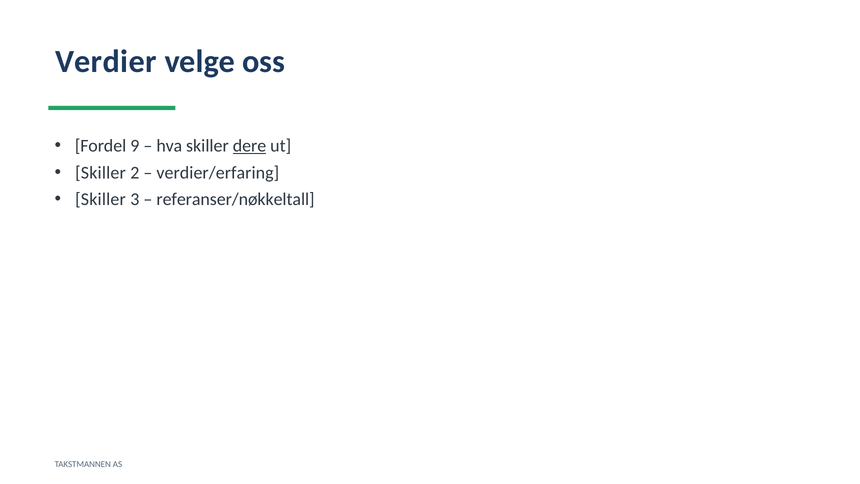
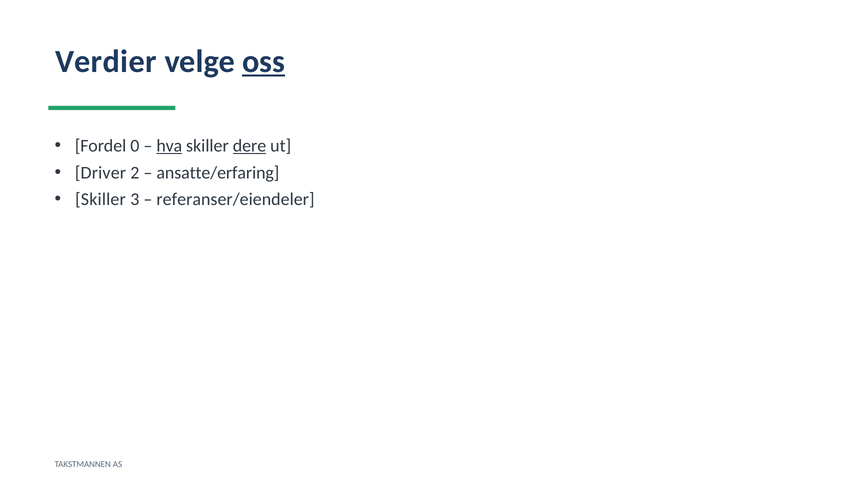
oss underline: none -> present
9: 9 -> 0
hva underline: none -> present
Skiller at (100, 173): Skiller -> Driver
verdier/erfaring: verdier/erfaring -> ansatte/erfaring
referanser/nøkkeltall: referanser/nøkkeltall -> referanser/eiendeler
